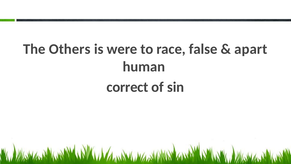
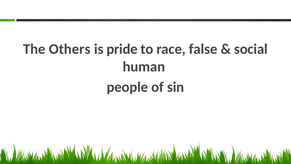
were: were -> pride
apart: apart -> social
correct: correct -> people
